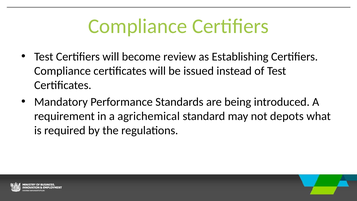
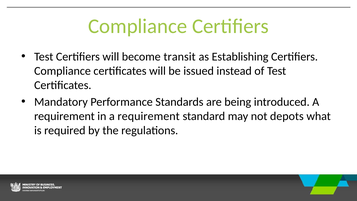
review: review -> transit
in a agrichemical: agrichemical -> requirement
